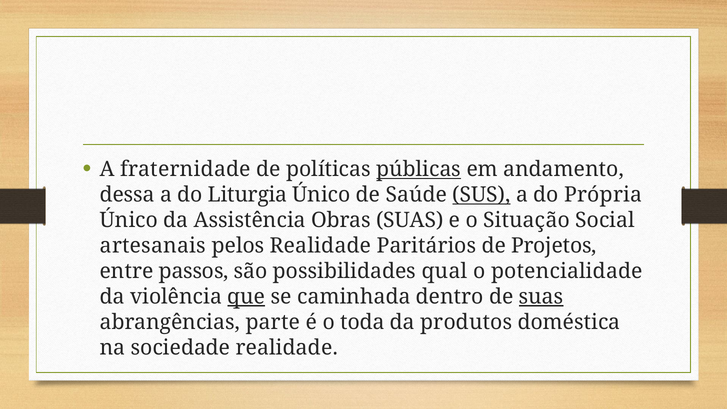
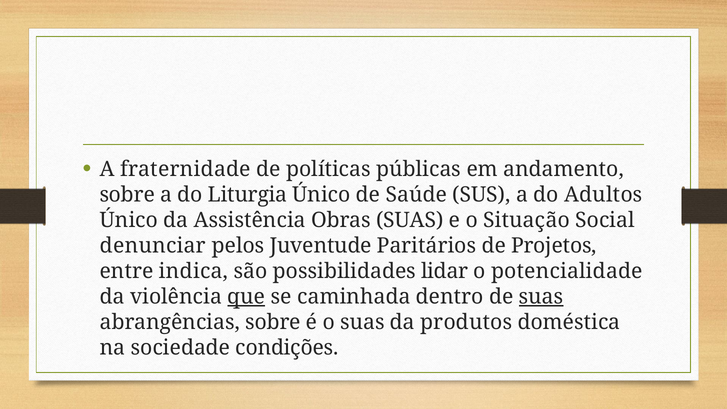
públicas underline: present -> none
dessa at (127, 195): dessa -> sobre
SUS underline: present -> none
Própria: Própria -> Adultos
artesanais: artesanais -> denunciar
pelos Realidade: Realidade -> Juventude
passos: passos -> indica
qual: qual -> lidar
abrangências parte: parte -> sobre
o toda: toda -> suas
sociedade realidade: realidade -> condições
